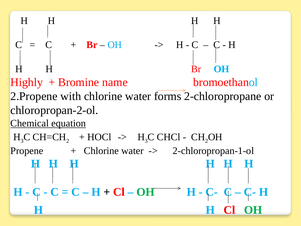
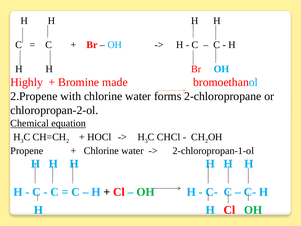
name: name -> made
